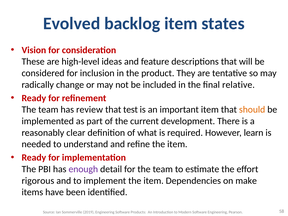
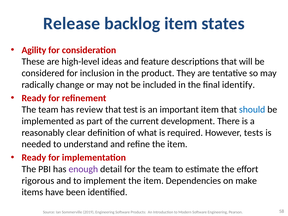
Evolved: Evolved -> Release
Vision: Vision -> Agility
relative: relative -> identify
should colour: orange -> blue
learn: learn -> tests
